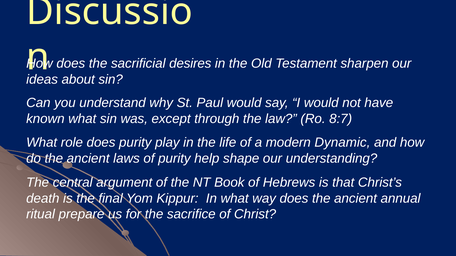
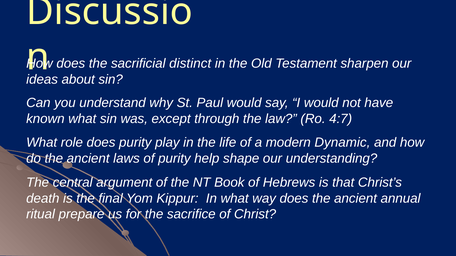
desires: desires -> distinct
8:7: 8:7 -> 4:7
